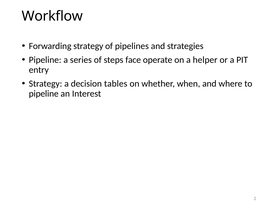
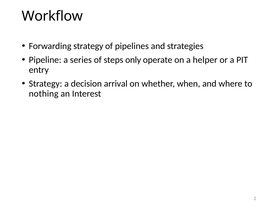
face: face -> only
tables: tables -> arrival
pipeline at (44, 94): pipeline -> nothing
